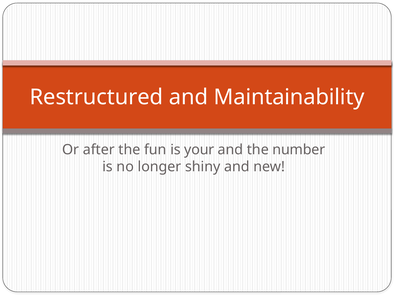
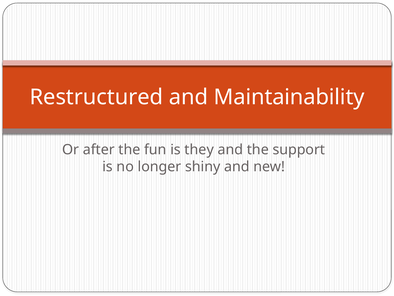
your: your -> they
number: number -> support
